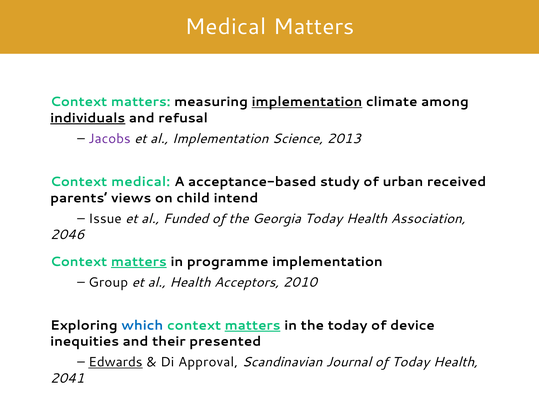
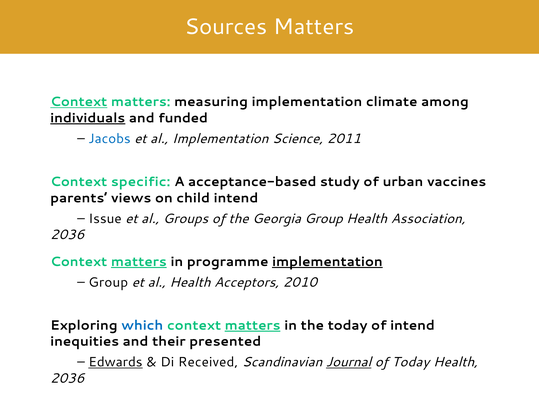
Medical at (226, 27): Medical -> Sources
Context at (79, 102) underline: none -> present
implementation at (307, 102) underline: present -> none
refusal: refusal -> funded
Jacobs colour: purple -> blue
2013: 2013 -> 2011
Context medical: medical -> specific
received: received -> vaccines
Funded: Funded -> Groups
Georgia Today: Today -> Group
2046 at (67, 235): 2046 -> 2036
implementation at (327, 262) underline: none -> present
of device: device -> intend
Approval: Approval -> Received
Journal underline: none -> present
2041 at (67, 379): 2041 -> 2036
